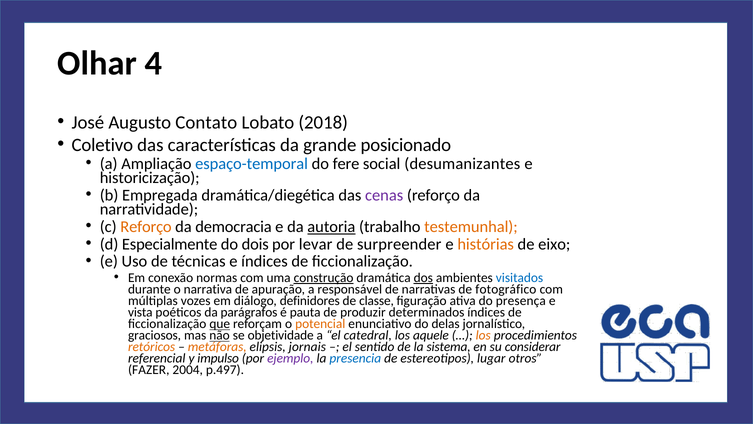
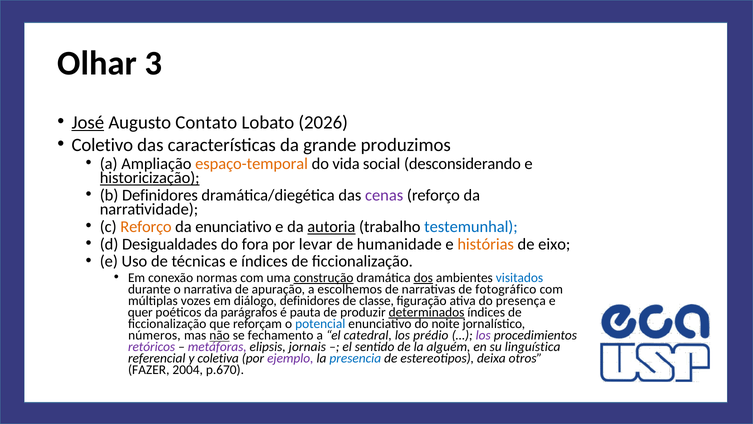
4: 4 -> 3
José underline: none -> present
2018: 2018 -> 2026
posicionado: posicionado -> produzimos
espaço-temporal colour: blue -> orange
fere: fere -> vida
desumanizantes: desumanizantes -> desconsiderando
historicização underline: none -> present
b Empregada: Empregada -> Definidores
da democracia: democracia -> enunciativo
testemunhal colour: orange -> blue
Especialmente: Especialmente -> Desigualdades
dois: dois -> fora
surpreender: surpreender -> humanidade
responsável: responsável -> escolhemos
vista: vista -> quer
determinados underline: none -> present
que underline: present -> none
potencial colour: orange -> blue
delas: delas -> noite
graciosos: graciosos -> números
objetividade: objetividade -> fechamento
aquele: aquele -> prédio
los at (483, 335) colour: orange -> purple
retóricos colour: orange -> purple
metáforas colour: orange -> purple
sistema: sistema -> alguém
considerar: considerar -> linguística
impulso: impulso -> coletiva
lugar: lugar -> deixa
p.497: p.497 -> p.670
